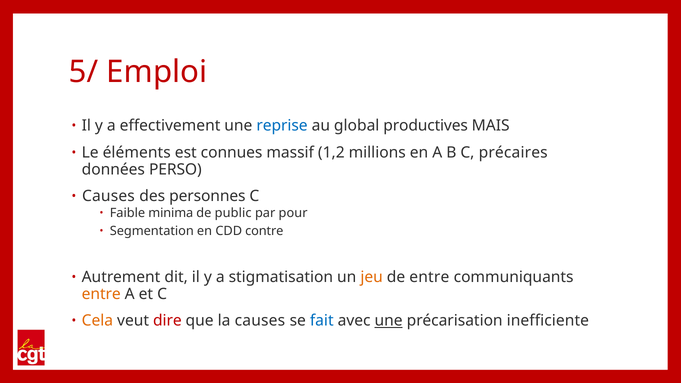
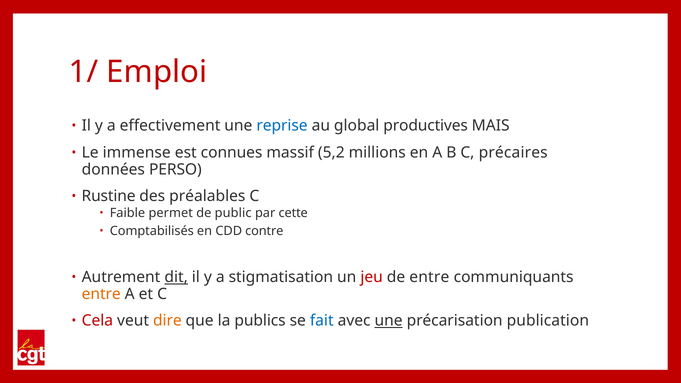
5/: 5/ -> 1/
éléments: éléments -> immense
1,2: 1,2 -> 5,2
Causes at (108, 196): Causes -> Rustine
personnes: personnes -> préalables
minima: minima -> permet
pour: pour -> cette
Segmentation: Segmentation -> Comptabilisés
dit underline: none -> present
jeu colour: orange -> red
Cela colour: orange -> red
dire colour: red -> orange
la causes: causes -> publics
inefficiente: inefficiente -> publication
